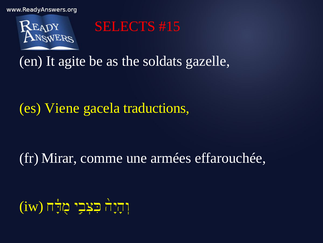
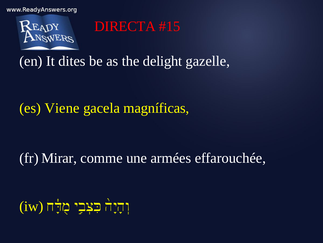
SELECTS: SELECTS -> DIRECTA
agite: agite -> dites
soldats: soldats -> delight
traductions: traductions -> magníficas
